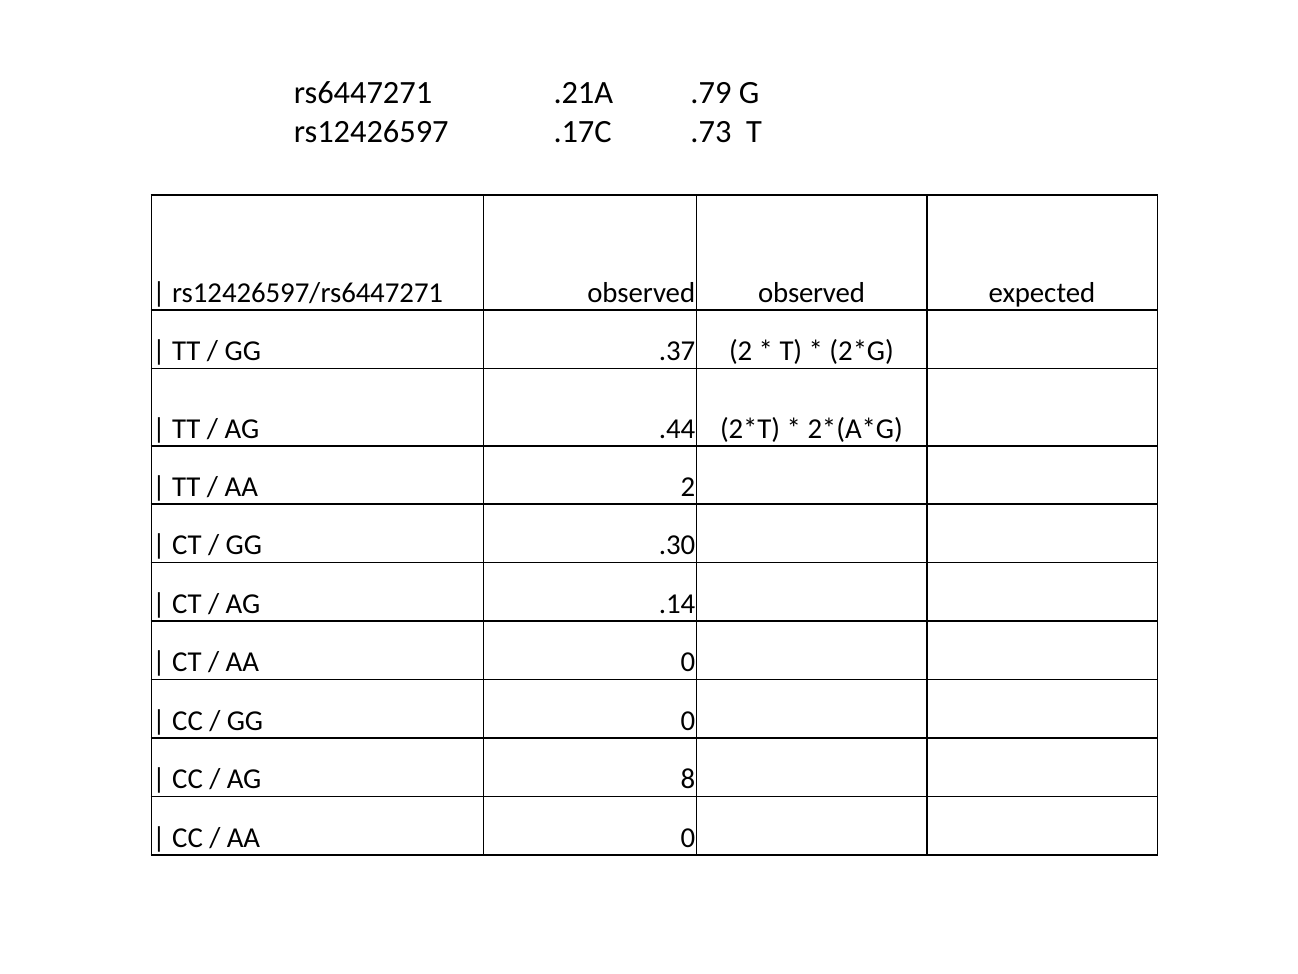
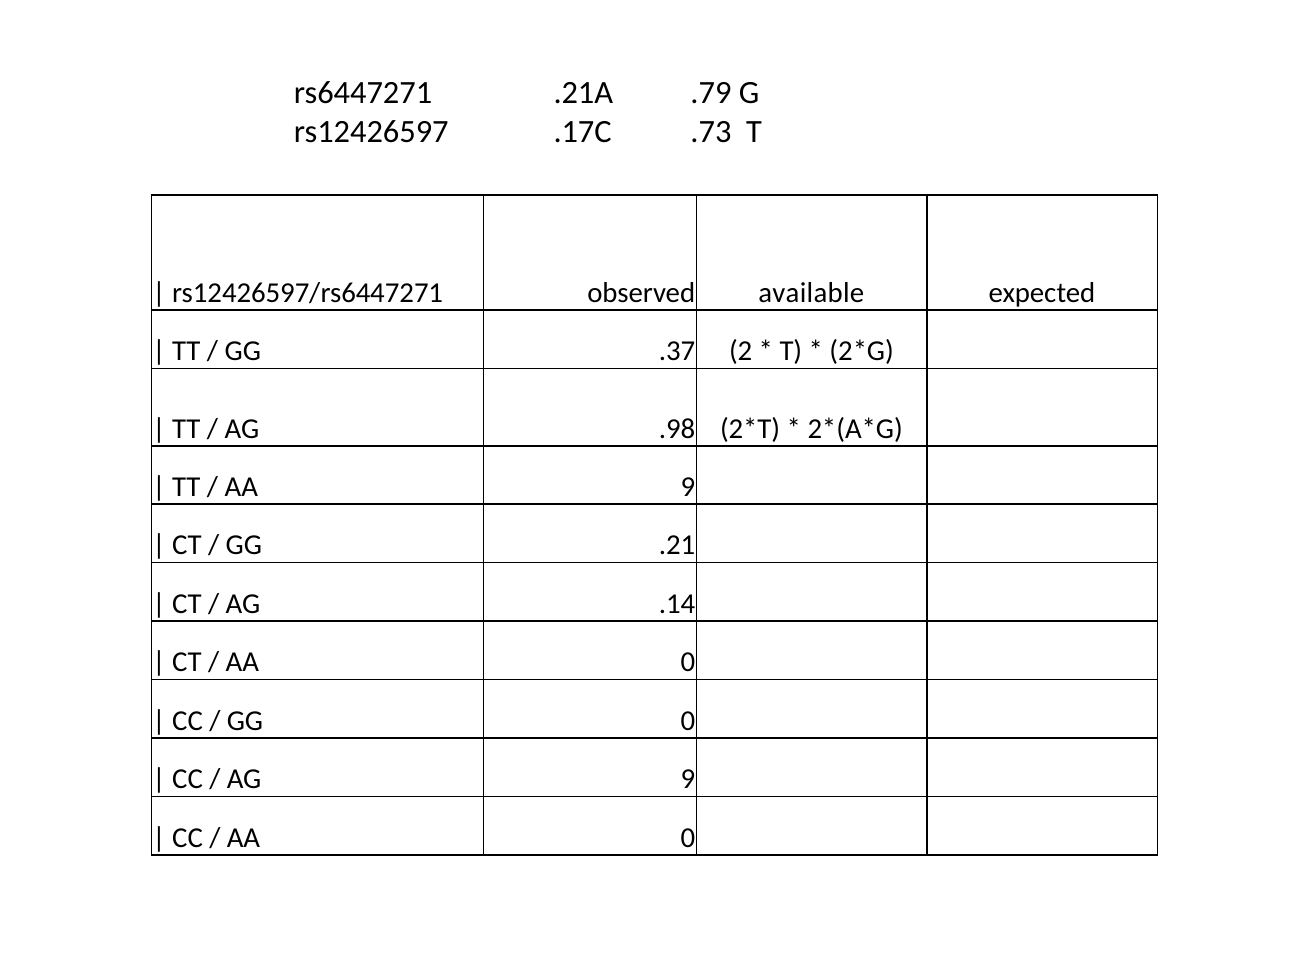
observed observed: observed -> available
.44: .44 -> .98
AA 2: 2 -> 9
.30: .30 -> .21
AG 8: 8 -> 9
